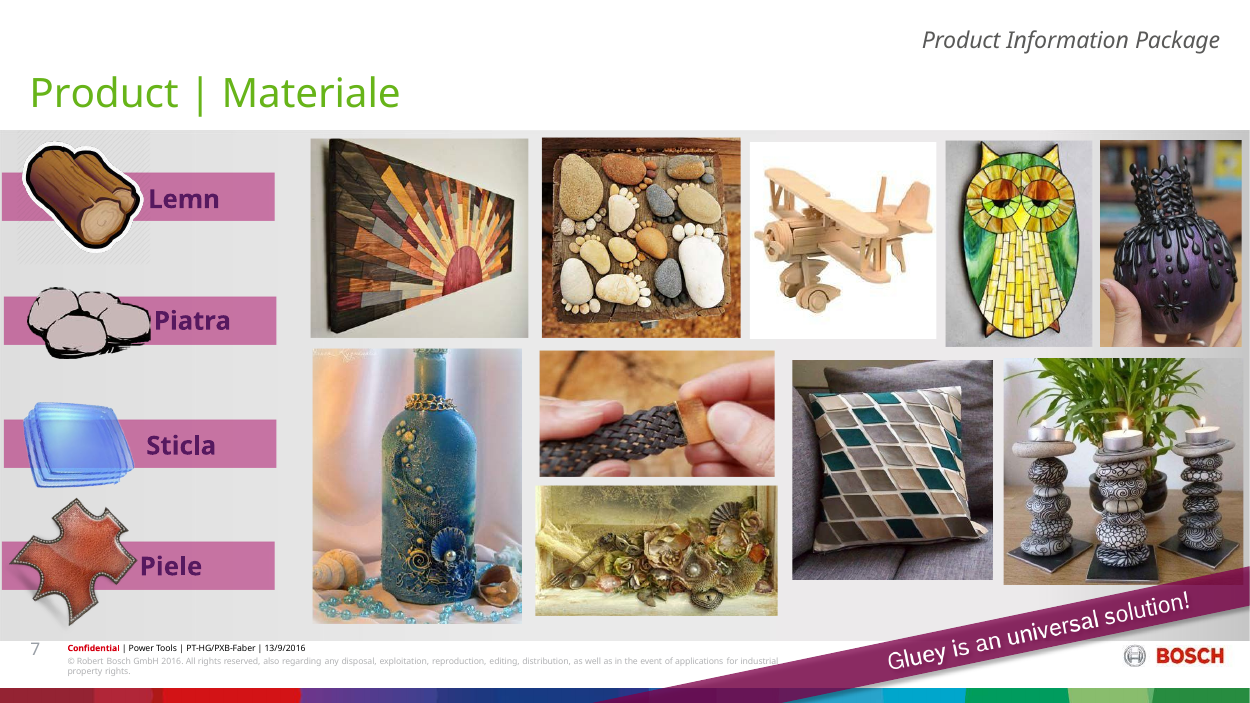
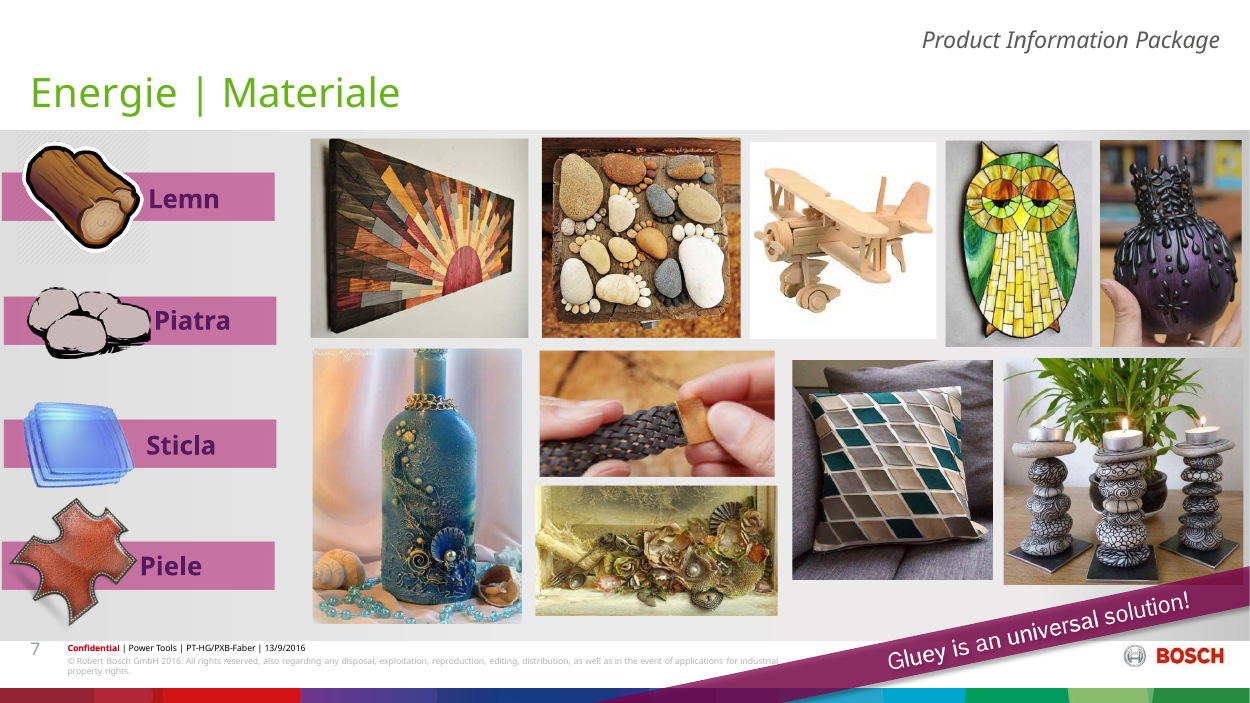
Product at (104, 94): Product -> Energie
